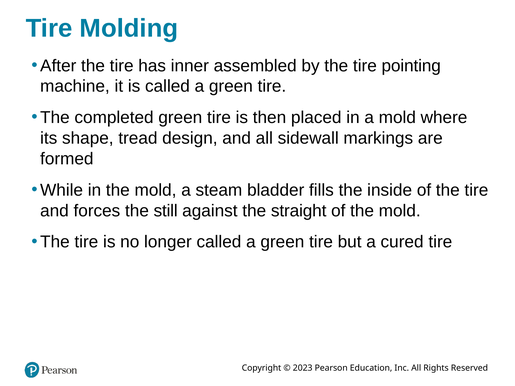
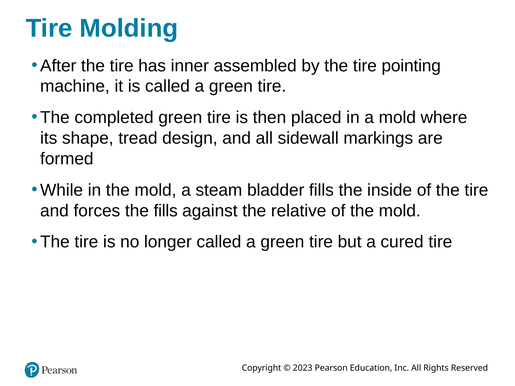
the still: still -> fills
straight: straight -> relative
